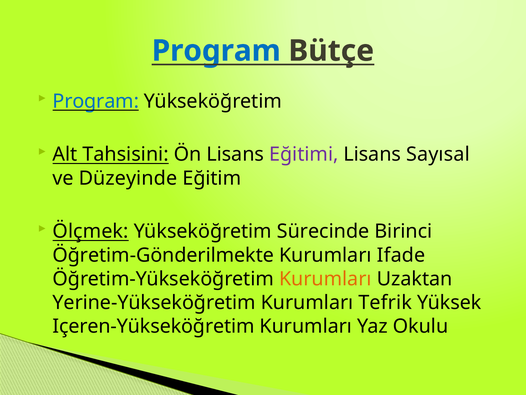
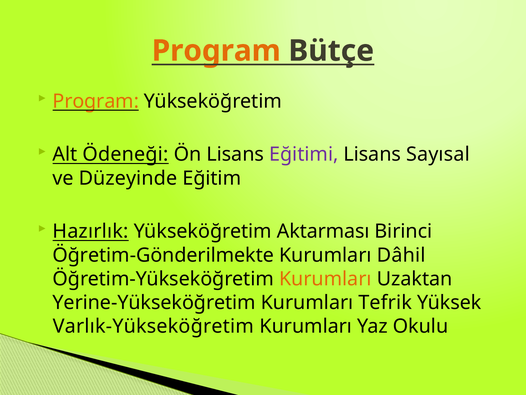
Program at (216, 51) colour: blue -> orange
Program at (96, 101) colour: blue -> orange
Tahsisini: Tahsisini -> Ödeneği
Ölçmek: Ölçmek -> Hazırlık
Sürecinde: Sürecinde -> Aktarması
Ifade: Ifade -> Dâhil
Içeren-Yükseköğretim: Içeren-Yükseköğretim -> Varlık-Yükseköğretim
